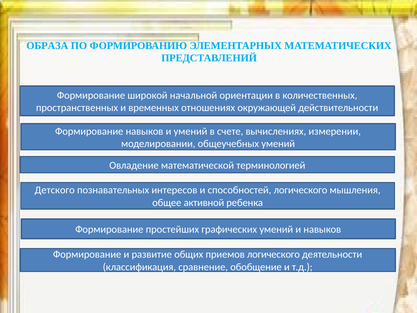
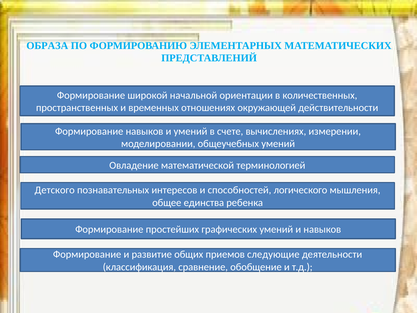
активной: активной -> единства
приемов логического: логического -> следующие
